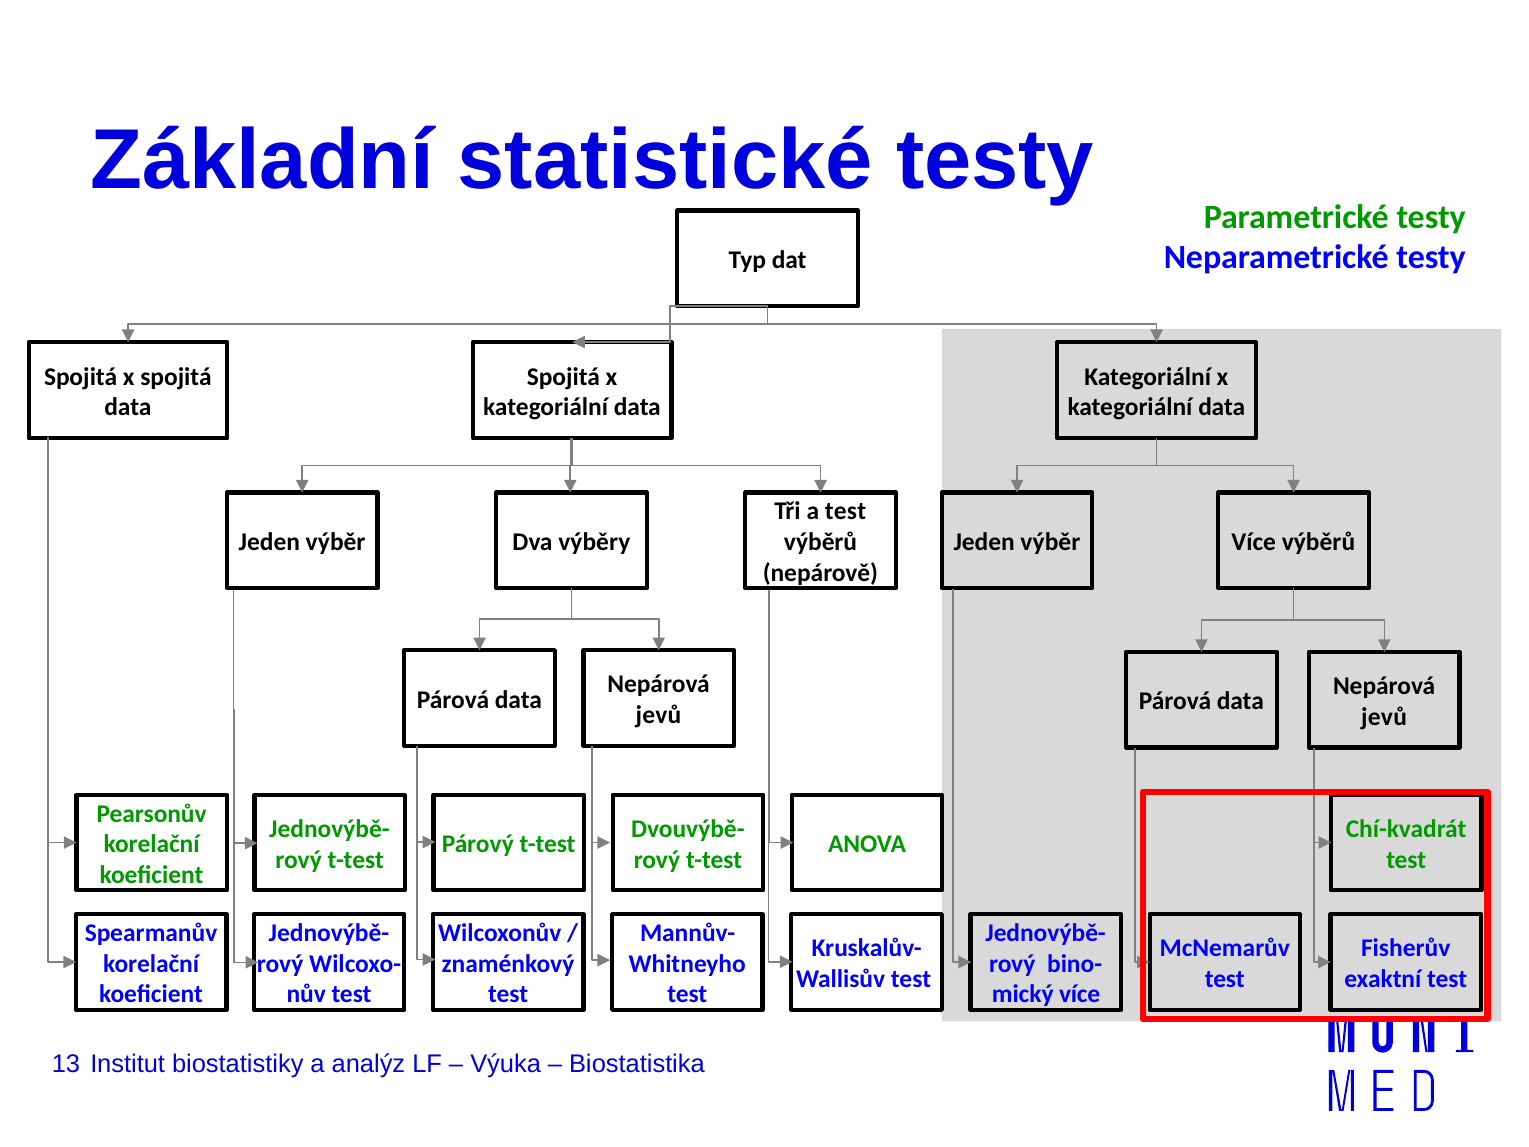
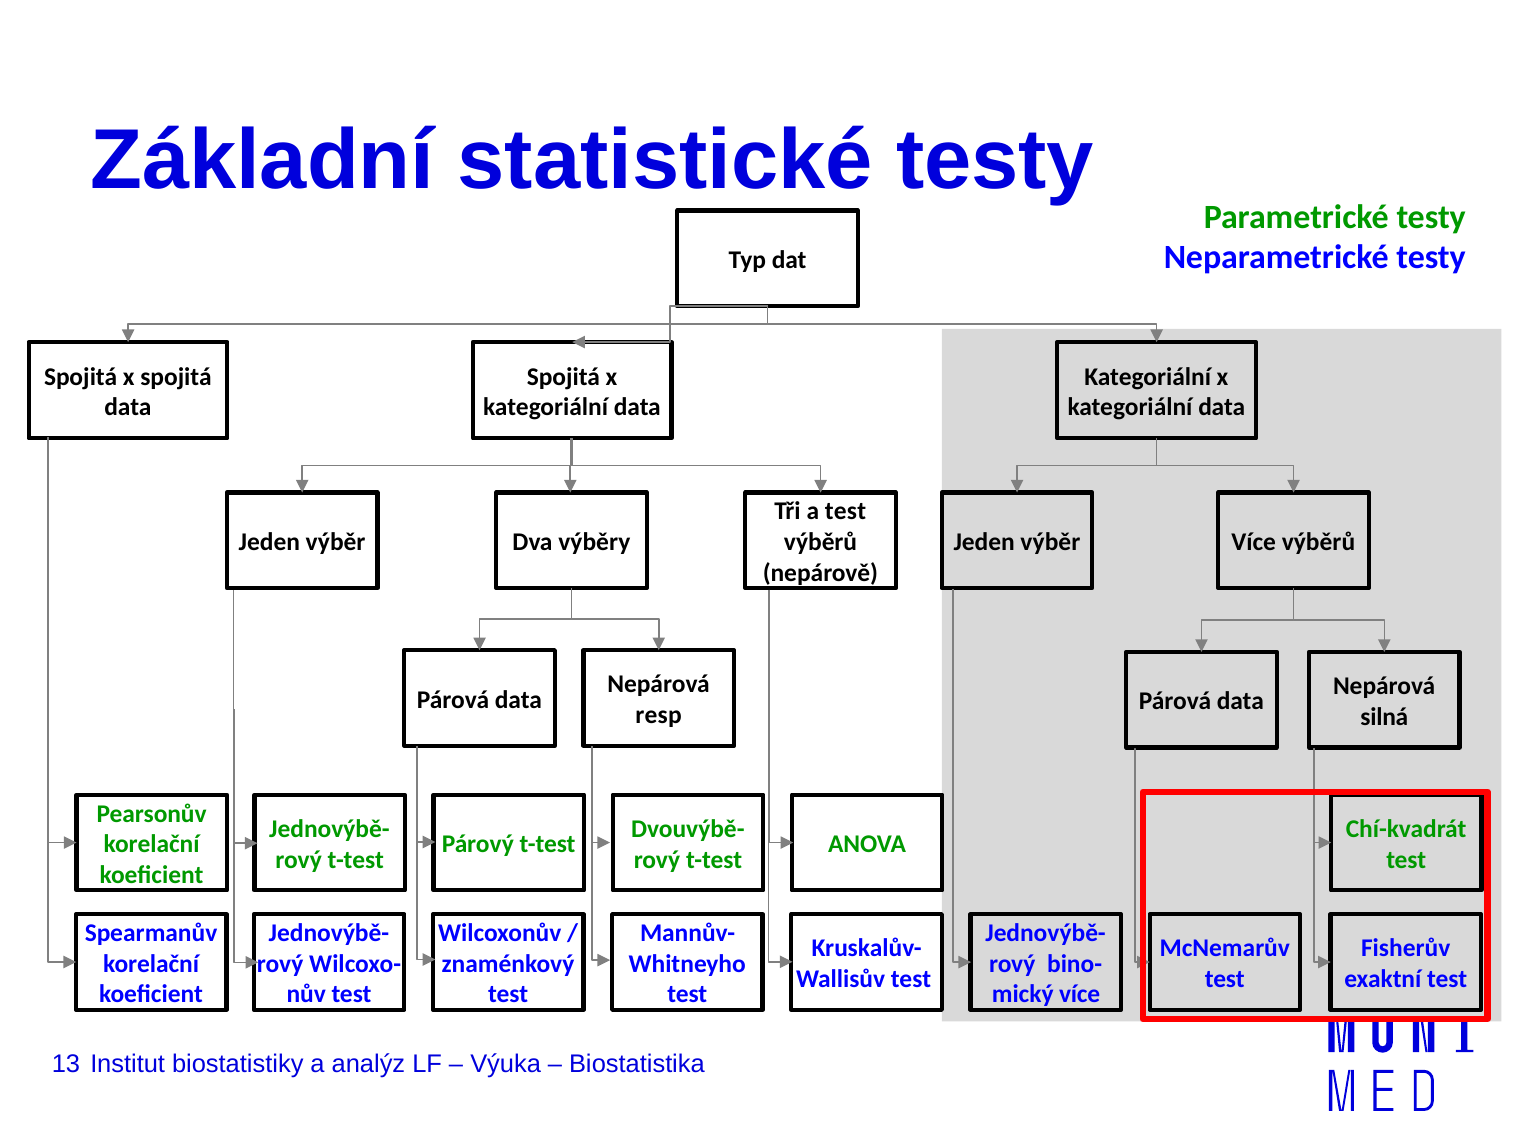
jevů at (659, 715): jevů -> resp
jevů at (1384, 716): jevů -> silná
